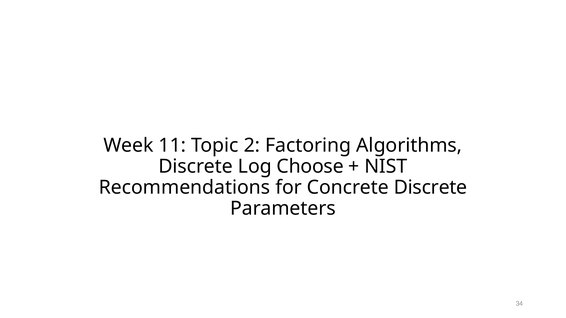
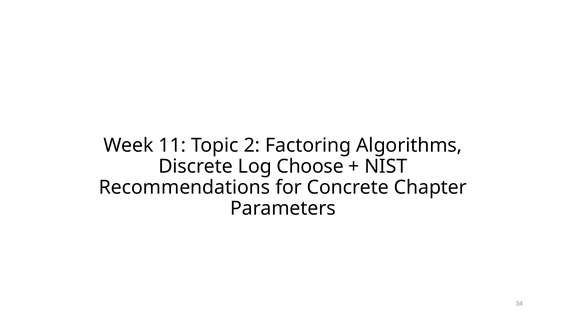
Concrete Discrete: Discrete -> Chapter
